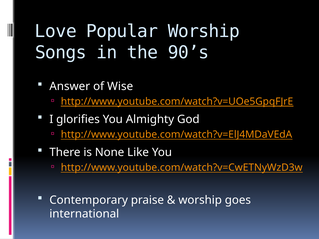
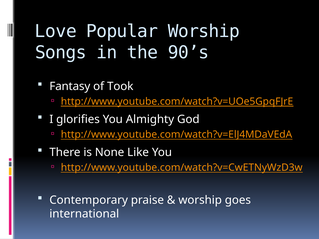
Answer: Answer -> Fantasy
Wise: Wise -> Took
